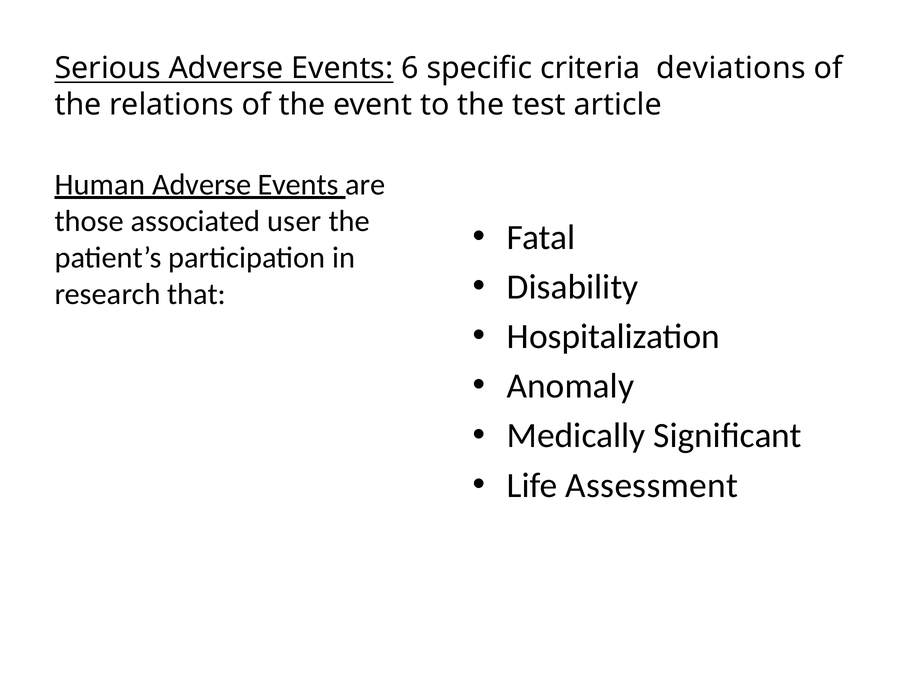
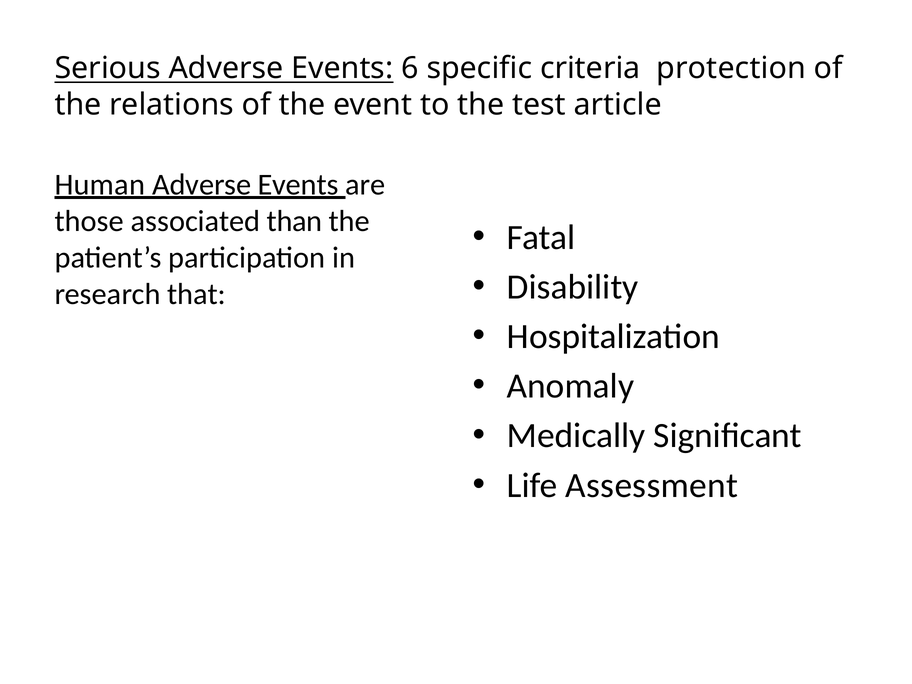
deviations: deviations -> protection
user: user -> than
